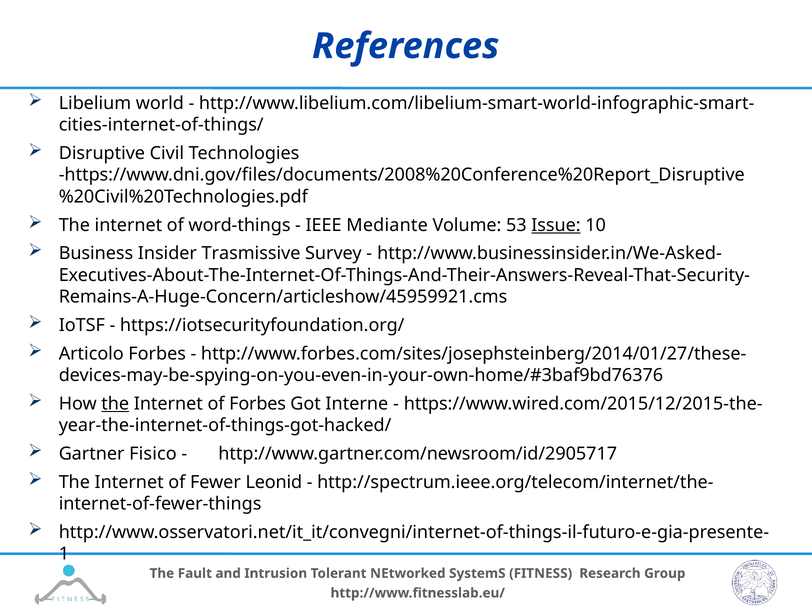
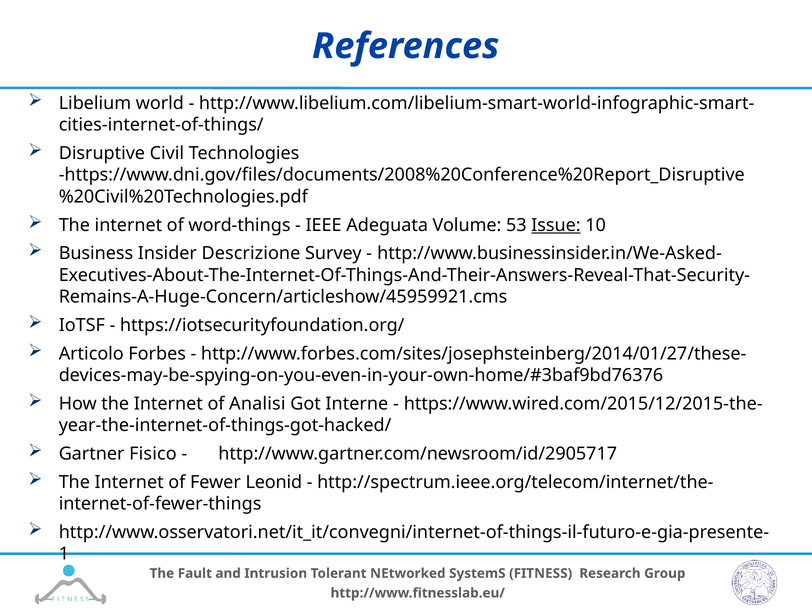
Mediante: Mediante -> Adeguata
Trasmissive: Trasmissive -> Descrizione
the at (115, 404) underline: present -> none
of Forbes: Forbes -> Analisi
